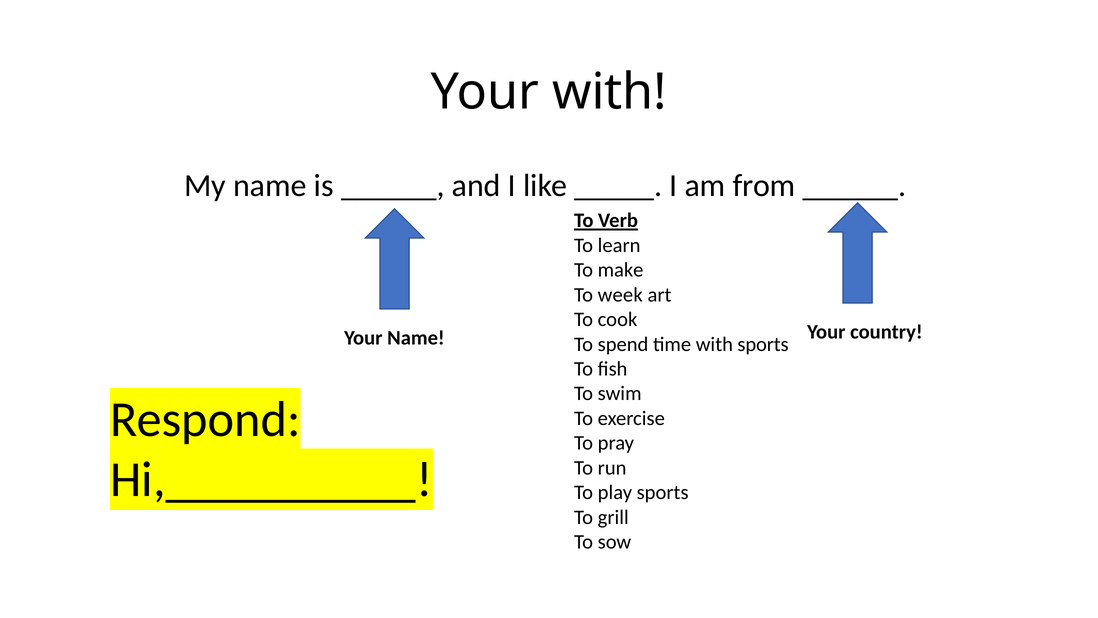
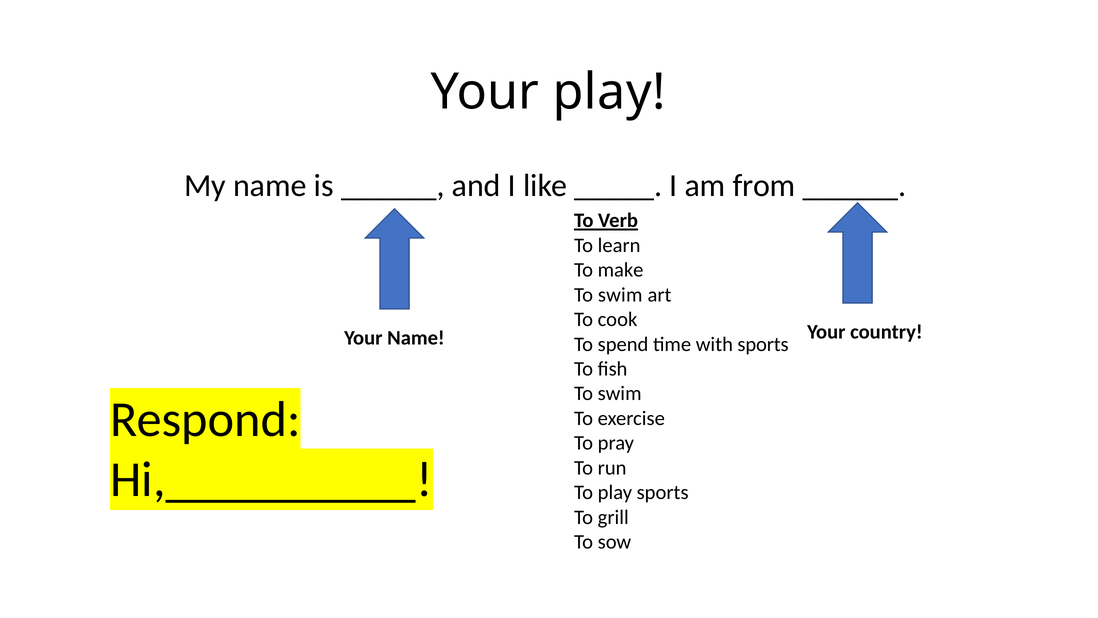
Your with: with -> play
week at (620, 295): week -> swim
